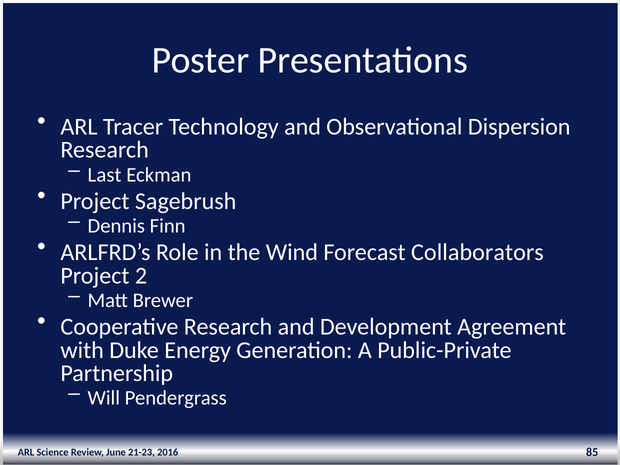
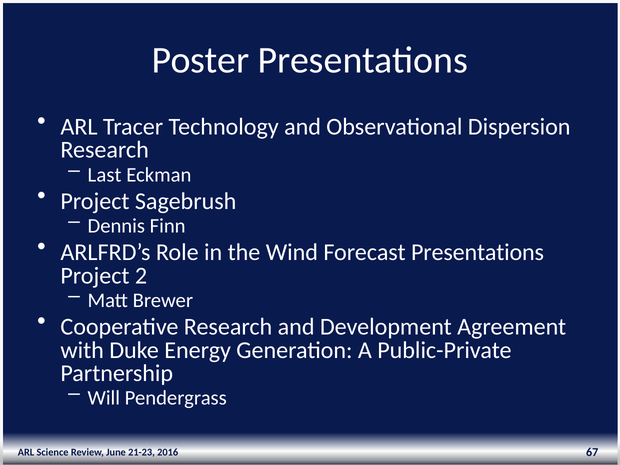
Forecast Collaborators: Collaborators -> Presentations
85: 85 -> 67
